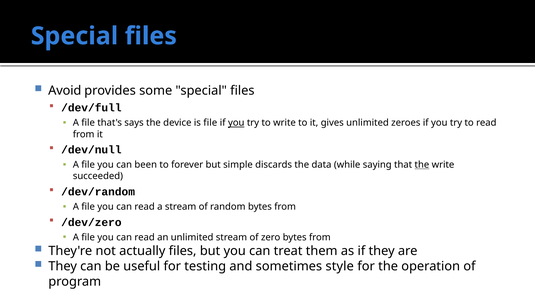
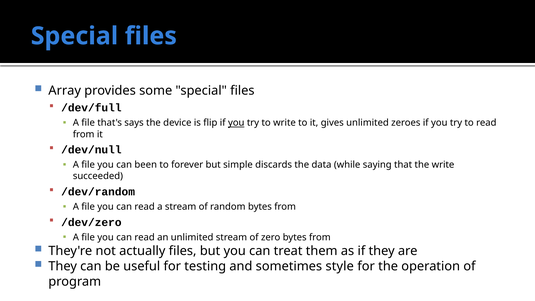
Avoid: Avoid -> Array
is file: file -> flip
the at (422, 165) underline: present -> none
